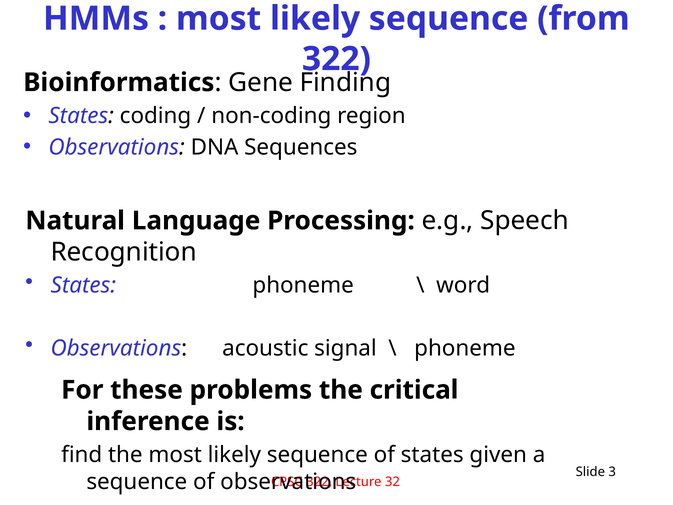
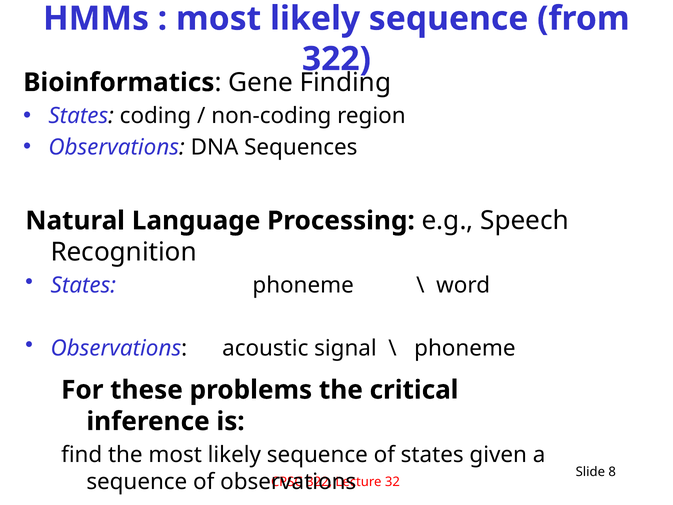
3: 3 -> 8
